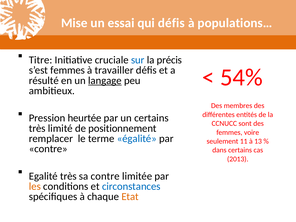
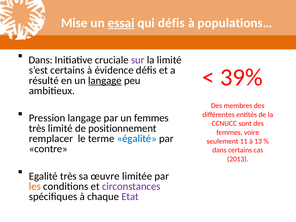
essai underline: none -> present
Titre at (41, 60): Titre -> Dans
sur colour: blue -> purple
la précis: précis -> limité
s’est femmes: femmes -> certains
travailler: travailler -> évidence
54%: 54% -> 39%
Pression heurtée: heurtée -> langage
un certains: certains -> femmes
sa contre: contre -> œuvre
circonstances colour: blue -> purple
Etat colour: orange -> purple
